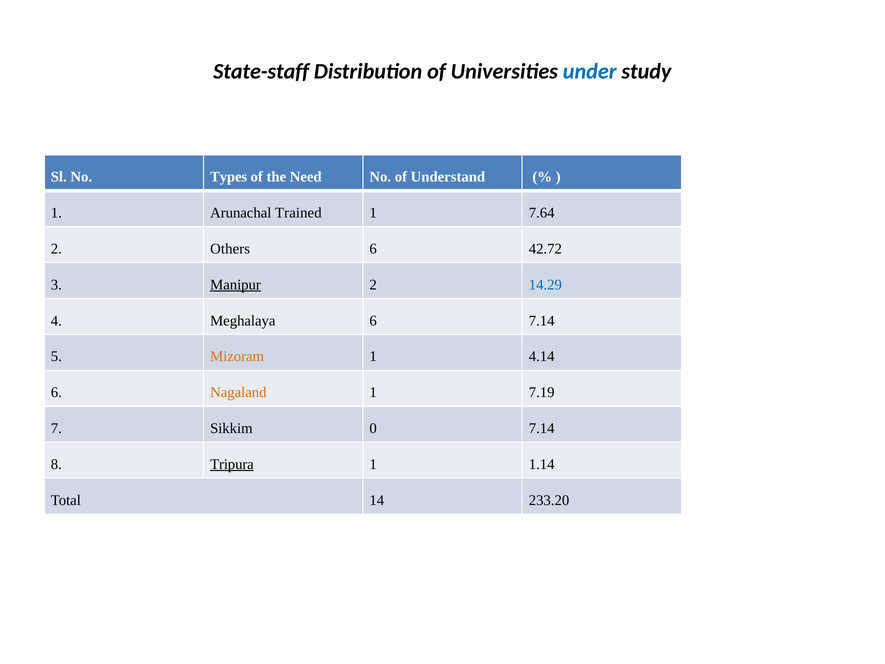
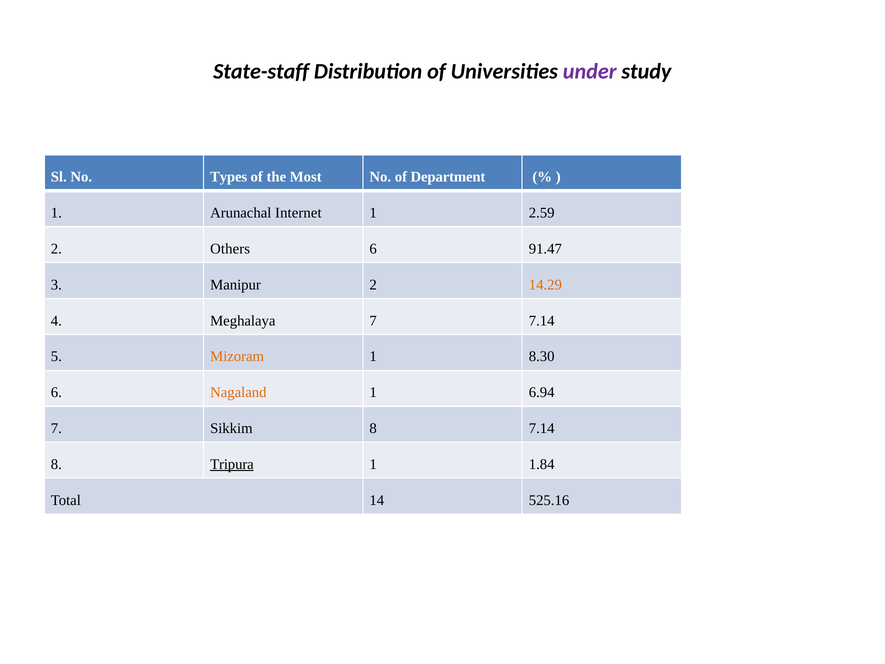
under colour: blue -> purple
Need: Need -> Most
Understand: Understand -> Department
Trained: Trained -> Internet
7.64: 7.64 -> 2.59
42.72: 42.72 -> 91.47
Manipur underline: present -> none
14.29 colour: blue -> orange
Meghalaya 6: 6 -> 7
4.14: 4.14 -> 8.30
7.19: 7.19 -> 6.94
Sikkim 0: 0 -> 8
1.14: 1.14 -> 1.84
233.20: 233.20 -> 525.16
